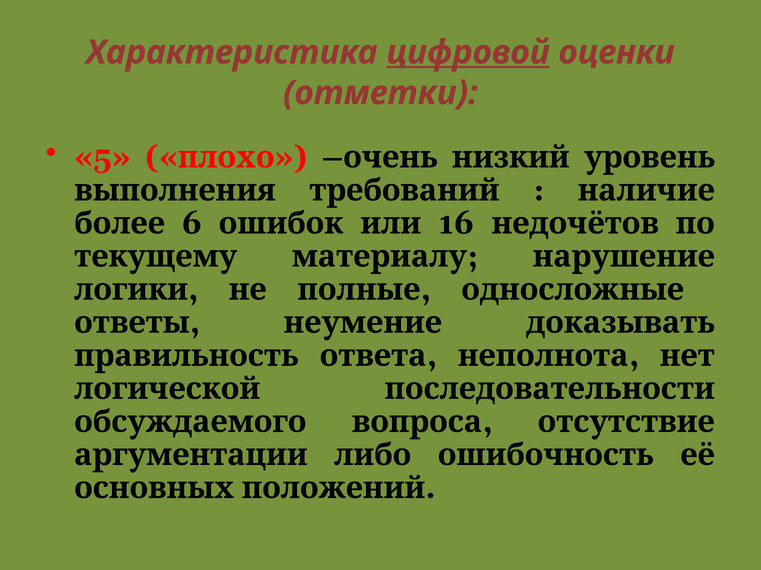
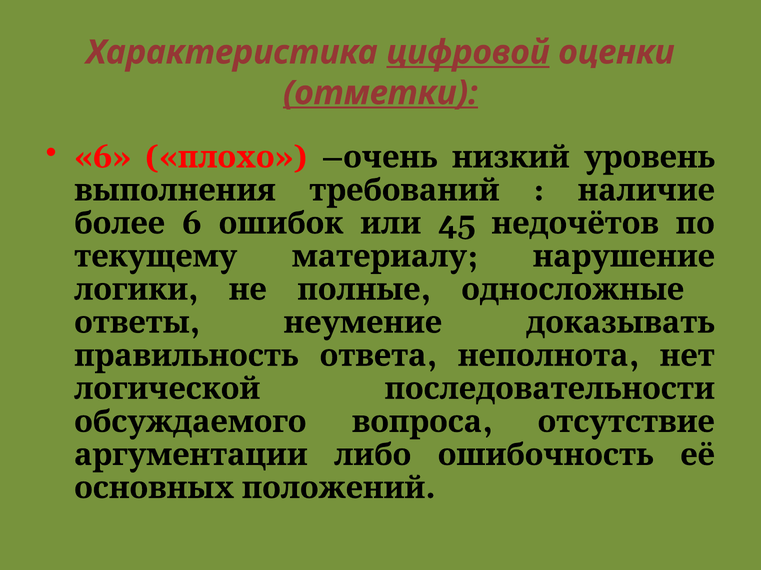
отметки underline: none -> present
5 at (102, 158): 5 -> 6
16: 16 -> 45
